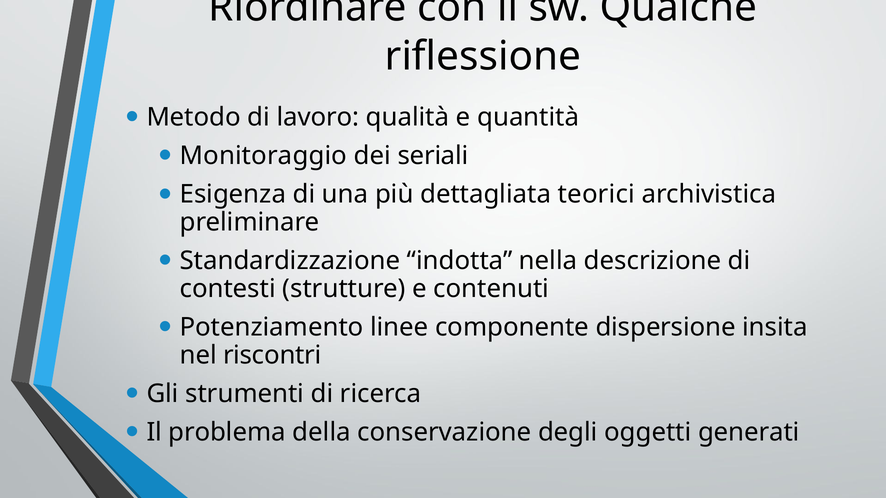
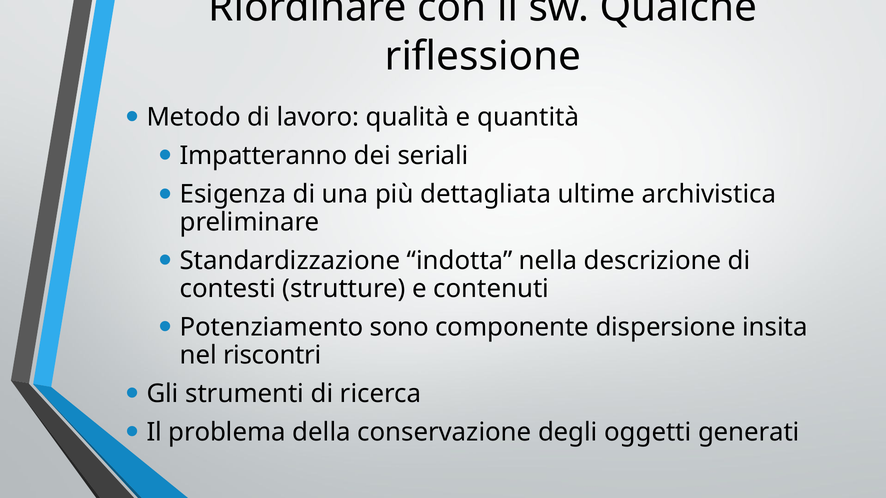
Monitoraggio: Monitoraggio -> Impatteranno
teorici: teorici -> ultime
linee: linee -> sono
